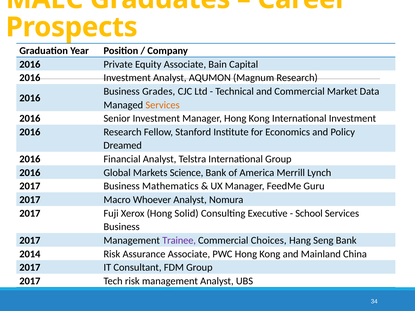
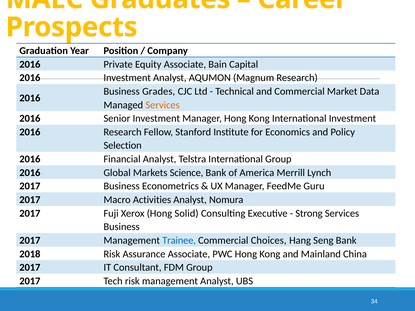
Dreamed: Dreamed -> Selection
Mathematics: Mathematics -> Econometrics
Whoever: Whoever -> Activities
School: School -> Strong
Trainee colour: purple -> blue
2014: 2014 -> 2018
